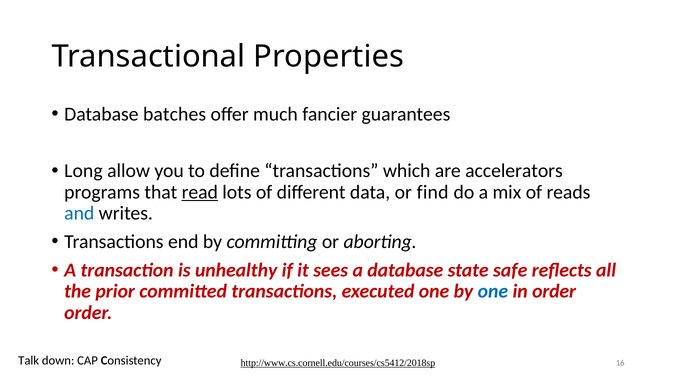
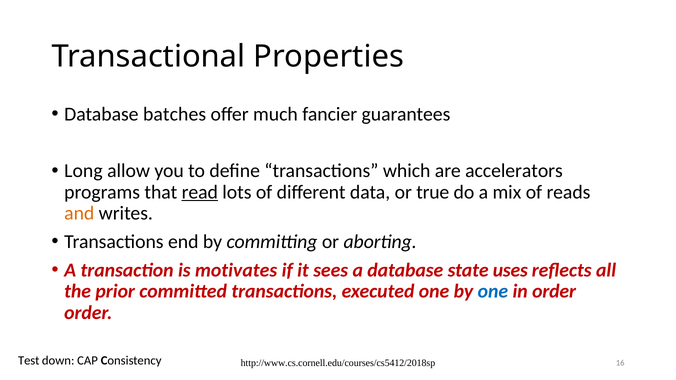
find: find -> true
and colour: blue -> orange
unhealthy: unhealthy -> motivates
safe: safe -> uses
Talk: Talk -> Test
http://www.cs.cornell.edu/courses/cs5412/2018sp underline: present -> none
